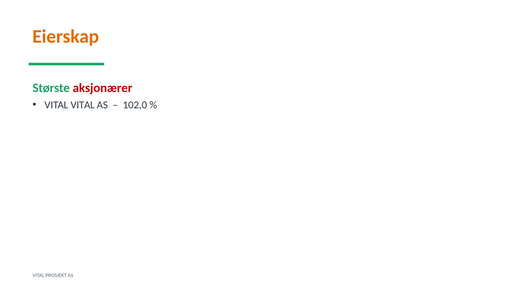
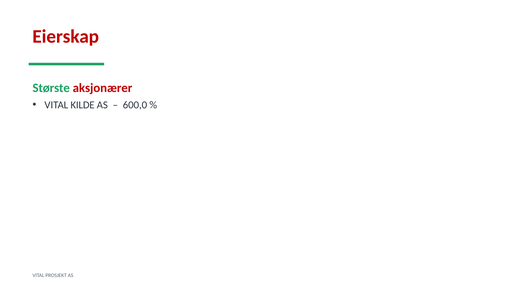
Eierskap colour: orange -> red
VITAL VITAL: VITAL -> KILDE
102,0: 102,0 -> 600,0
